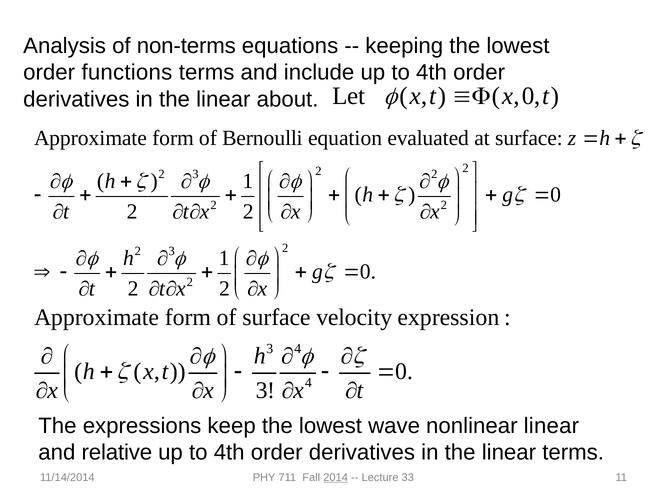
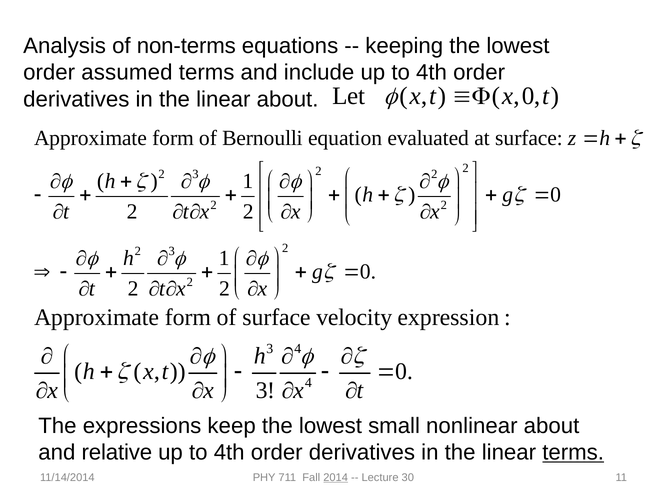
functions: functions -> assumed
wave: wave -> small
nonlinear linear: linear -> about
terms at (573, 453) underline: none -> present
33: 33 -> 30
